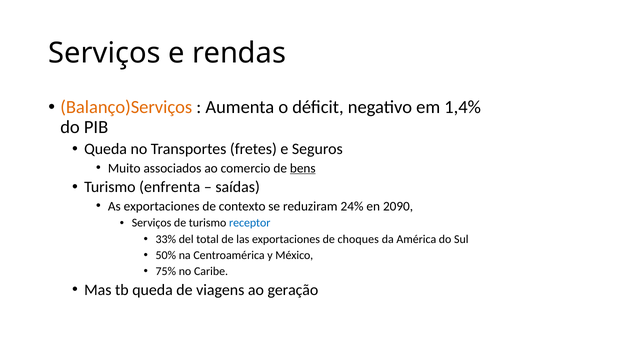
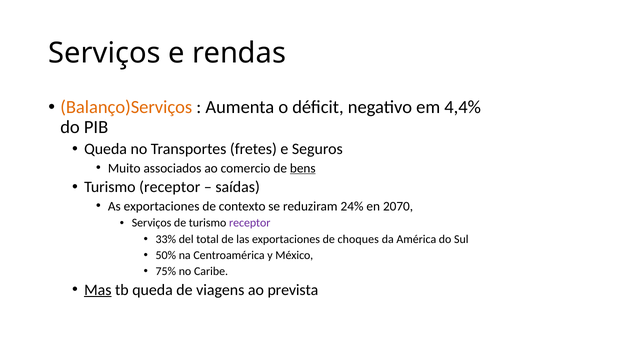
1,4%: 1,4% -> 4,4%
enfrenta at (170, 187): enfrenta -> receptor
2090: 2090 -> 2070
receptor at (250, 223) colour: blue -> purple
Mas underline: none -> present
geração: geração -> prevista
